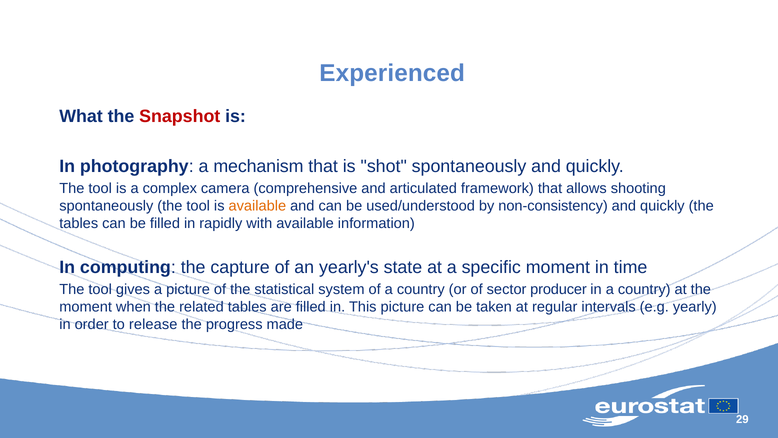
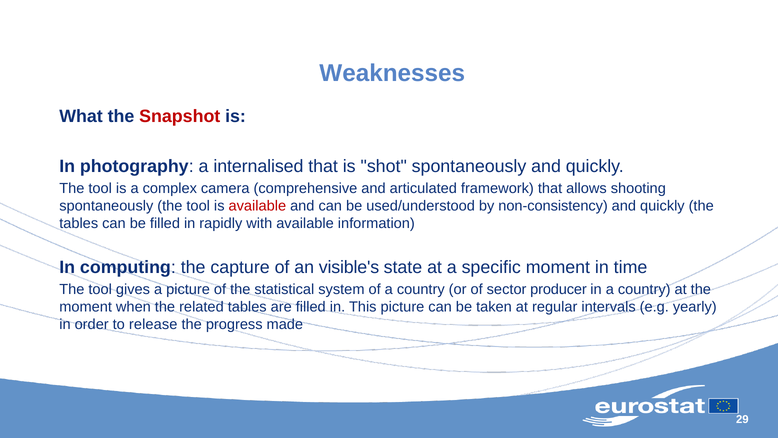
Experienced: Experienced -> Weaknesses
mechanism: mechanism -> internalised
available at (257, 206) colour: orange -> red
yearly's: yearly's -> visible's
